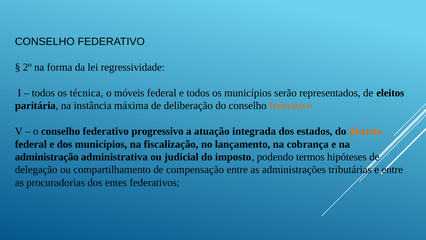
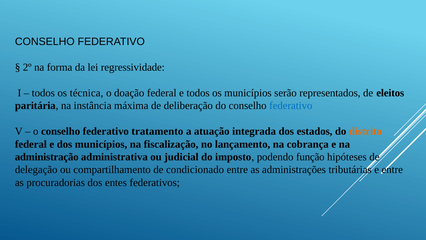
móveis: móveis -> doação
federativo at (291, 106) colour: orange -> blue
progressivo: progressivo -> tratamento
termos: termos -> função
compensação: compensação -> condicionado
